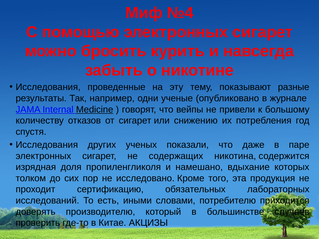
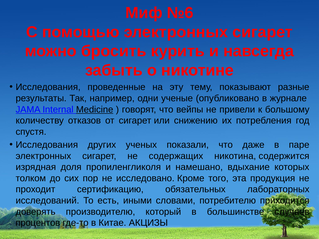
№4: №4 -> №6
проверить: проверить -> процентов
